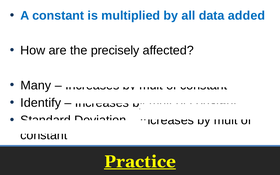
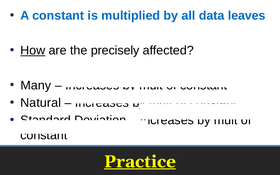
added: added -> leaves
How underline: none -> present
Identify: Identify -> Natural
